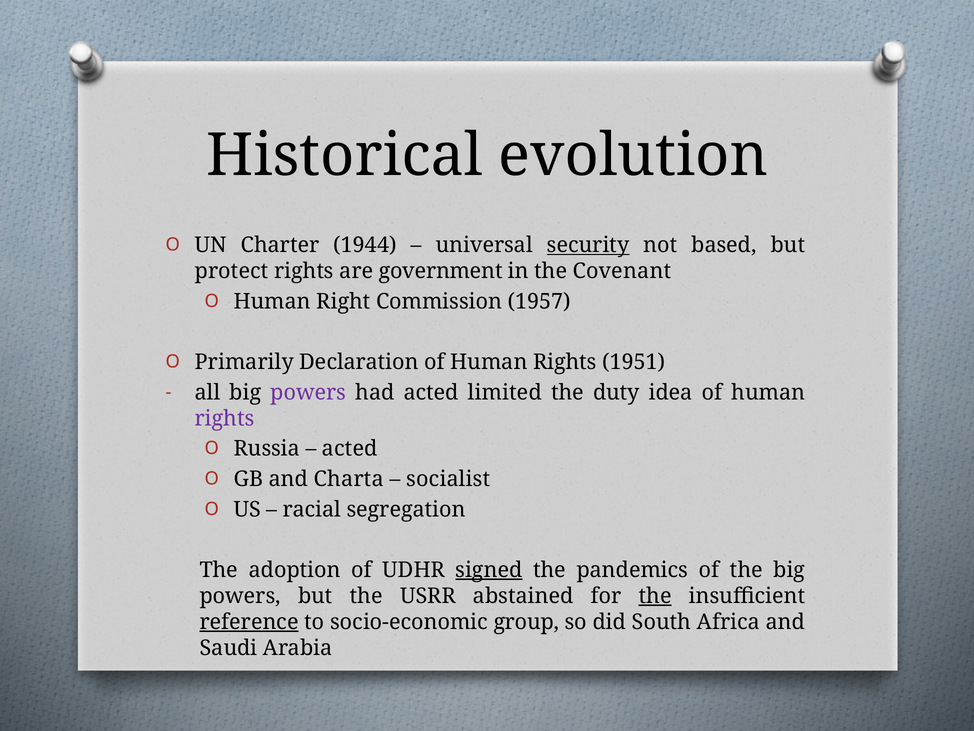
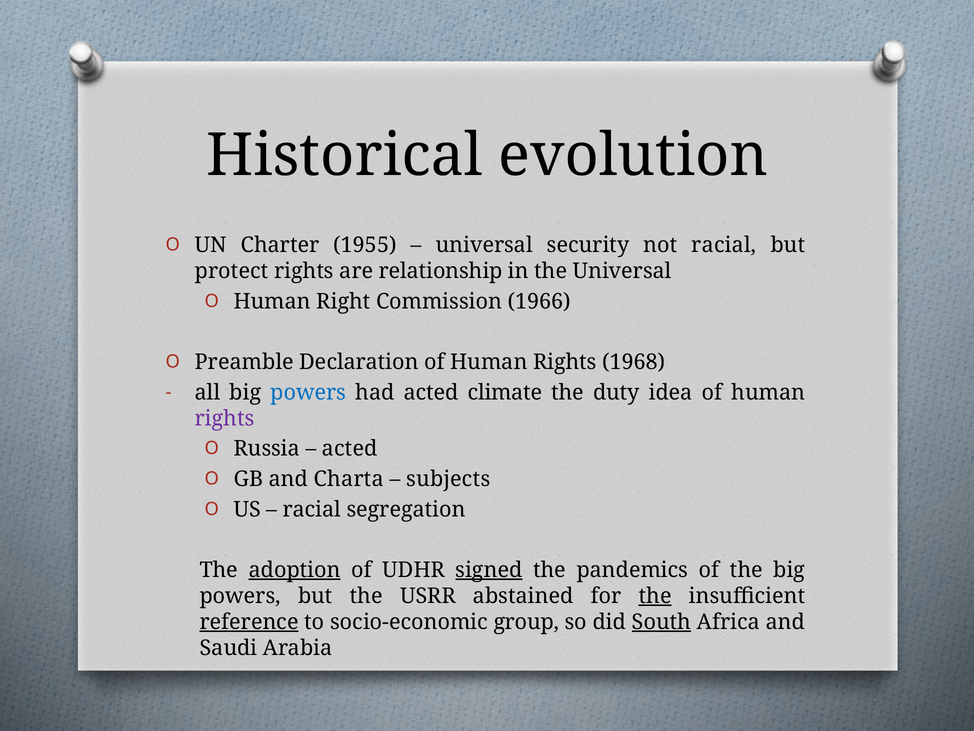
1944: 1944 -> 1955
security underline: present -> none
not based: based -> racial
government: government -> relationship
the Covenant: Covenant -> Universal
1957: 1957 -> 1966
Primarily: Primarily -> Preamble
1951: 1951 -> 1968
powers at (308, 392) colour: purple -> blue
limited: limited -> climate
socialist: socialist -> subjects
adoption underline: none -> present
South underline: none -> present
